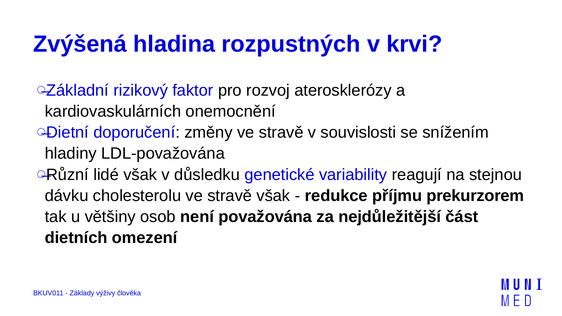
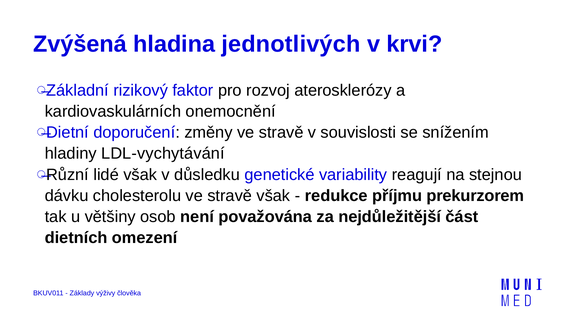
rozpustných: rozpustných -> jednotlivých
LDL-považována: LDL-považována -> LDL-vychytávání
